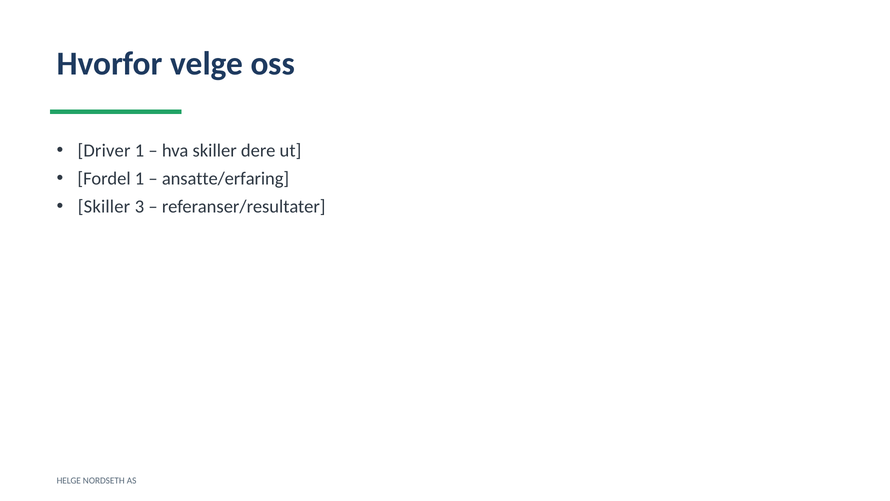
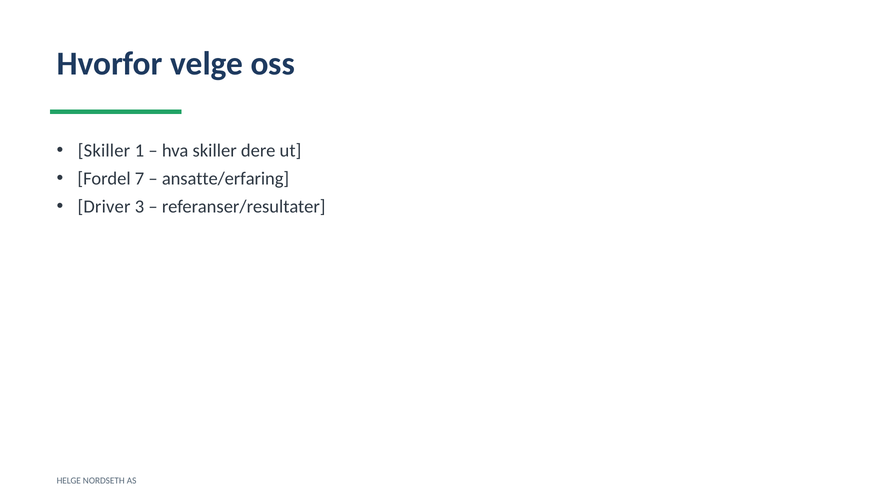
Driver at (104, 151): Driver -> Skiller
Fordel 1: 1 -> 7
Skiller at (104, 206): Skiller -> Driver
